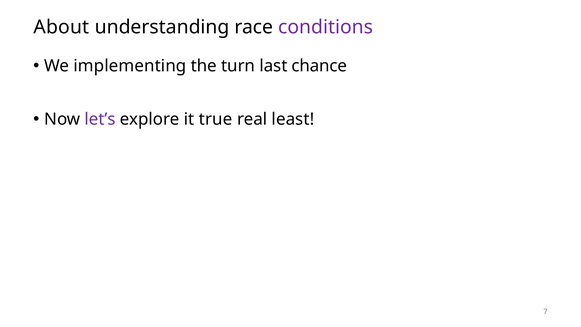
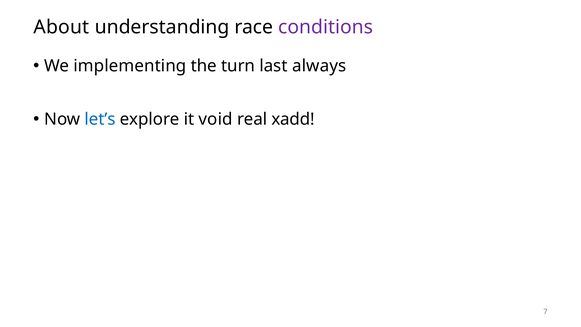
chance: chance -> always
let’s colour: purple -> blue
true: true -> void
least: least -> xadd
